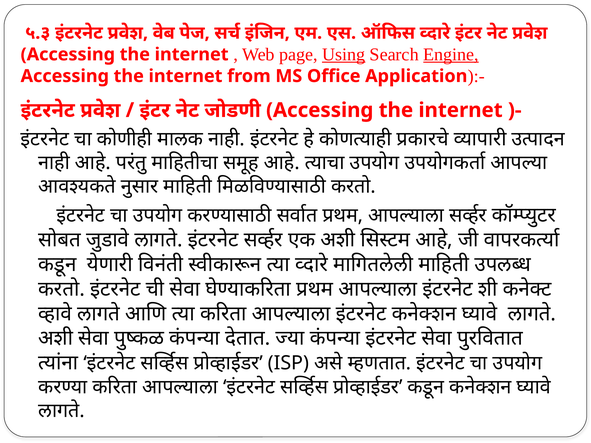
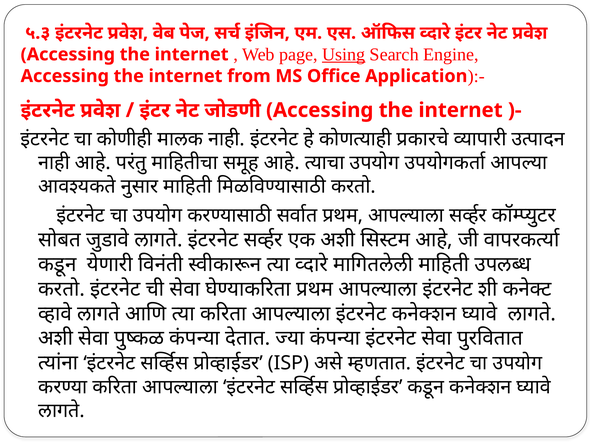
Engine underline: present -> none
